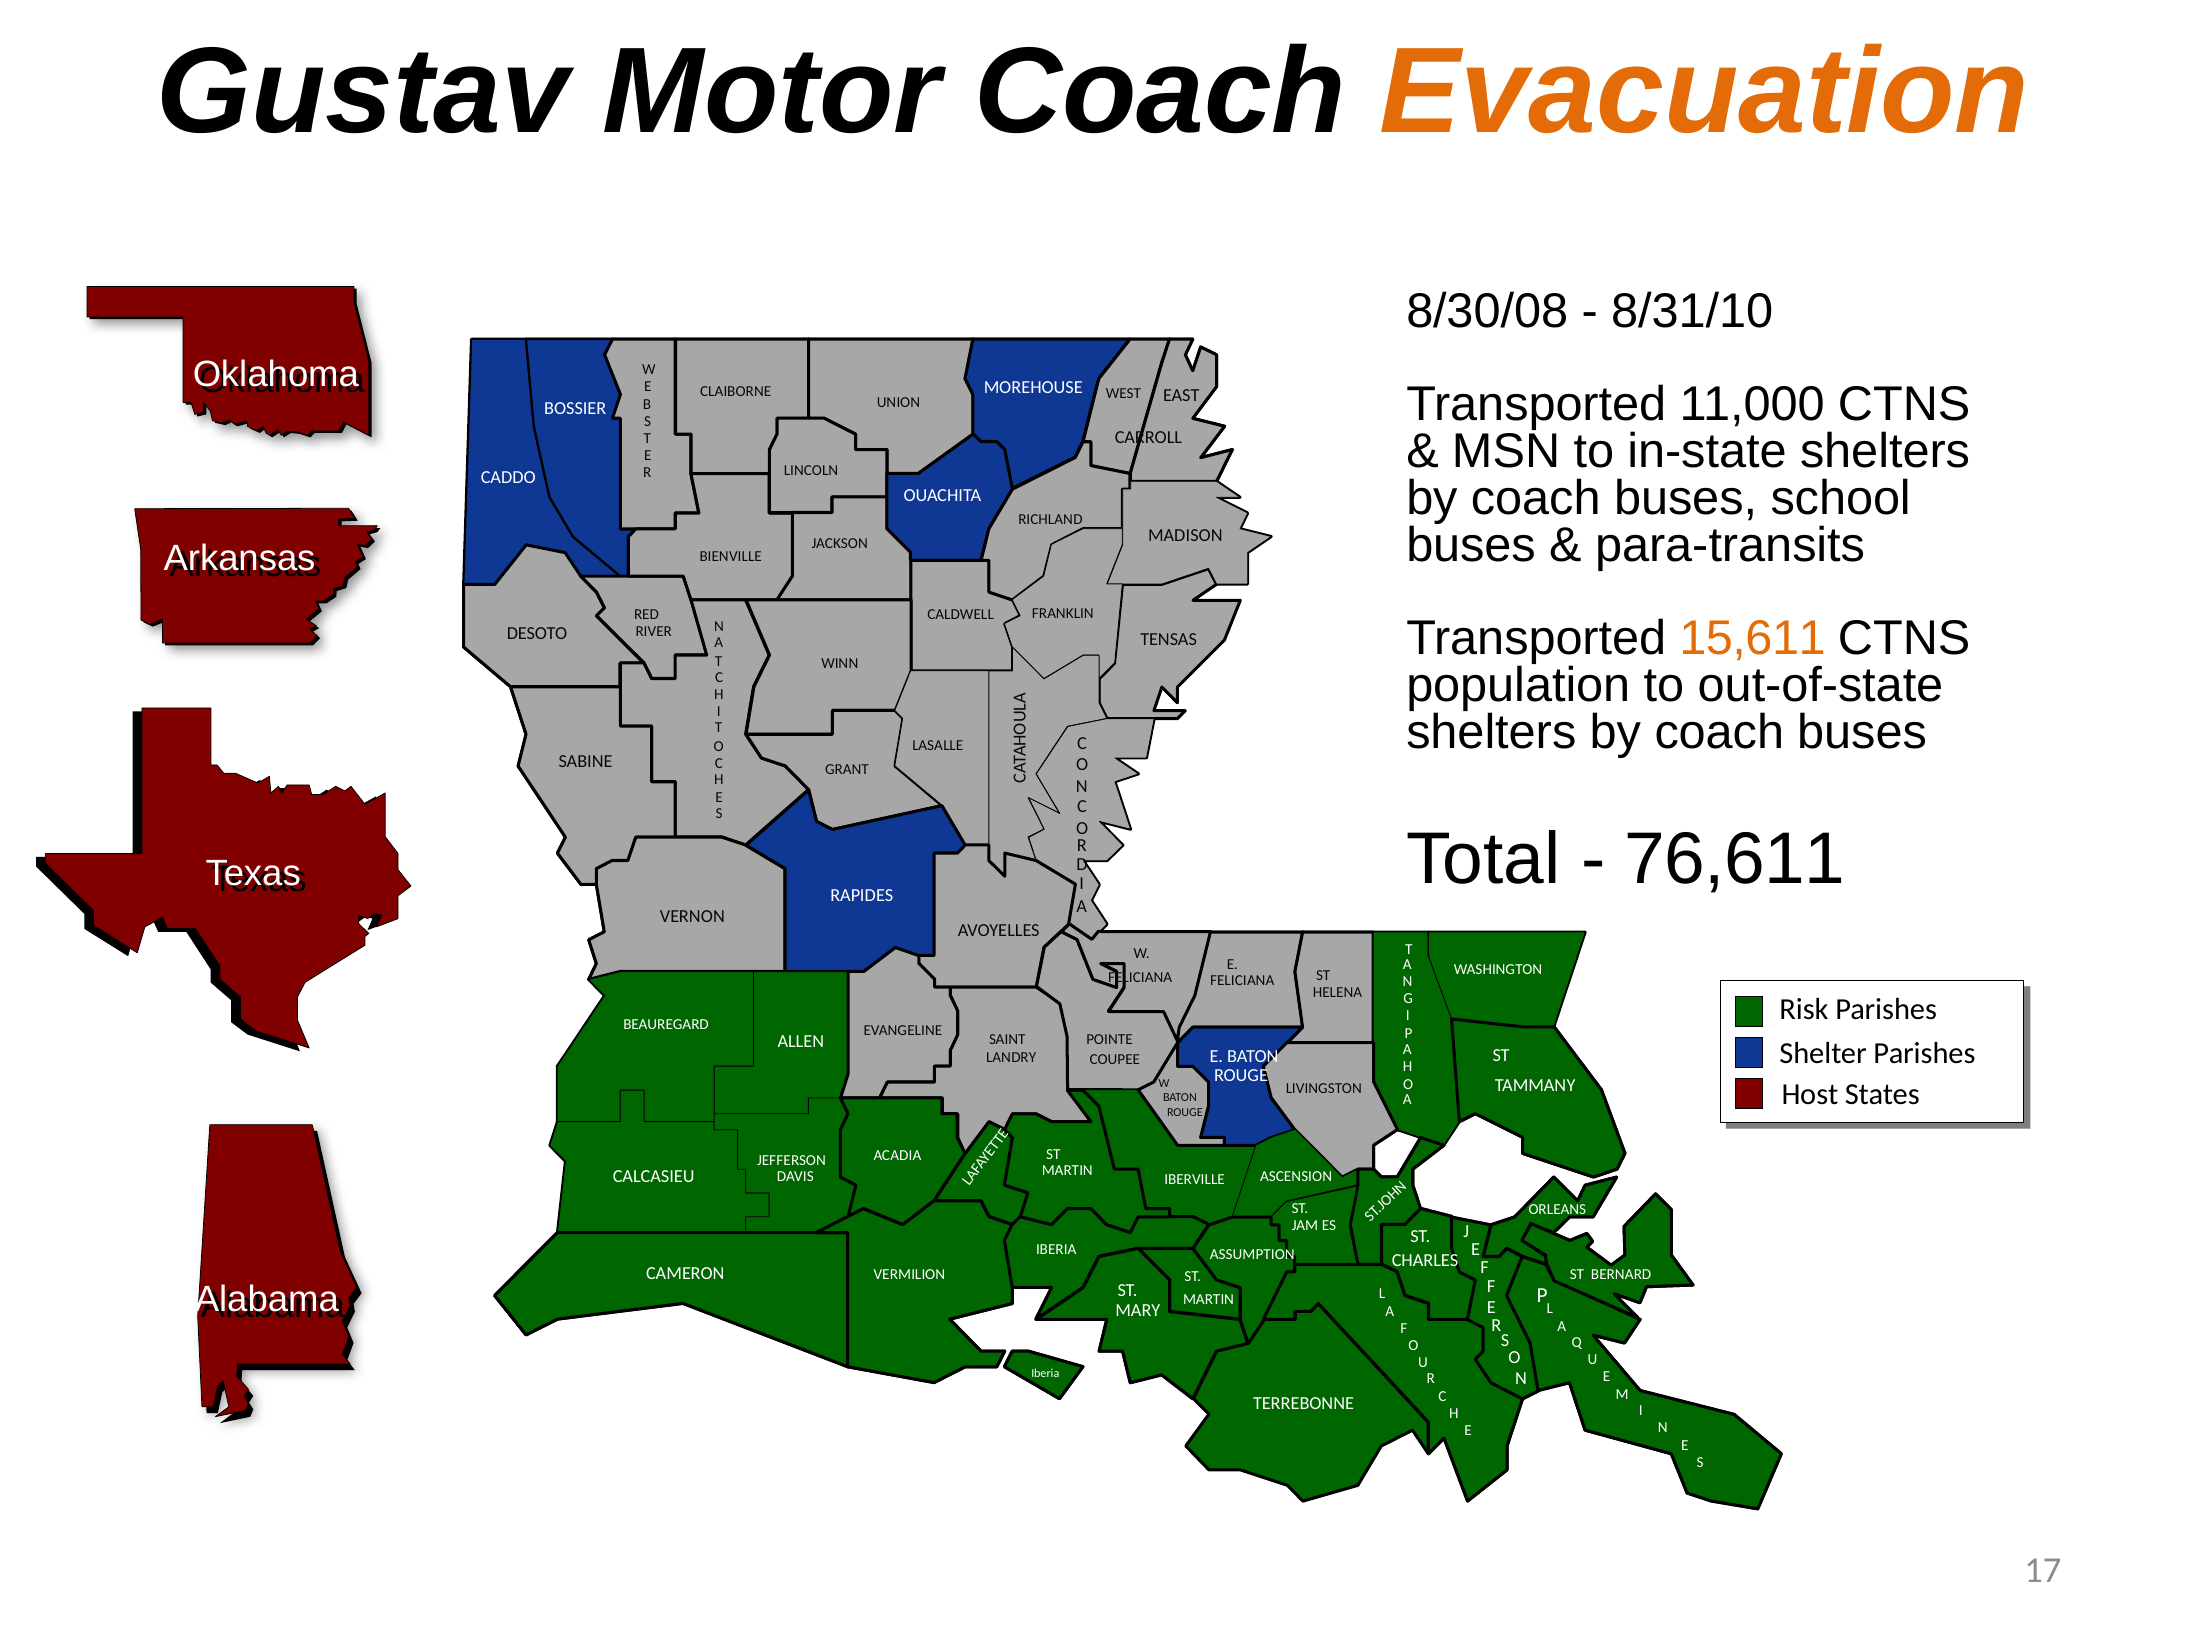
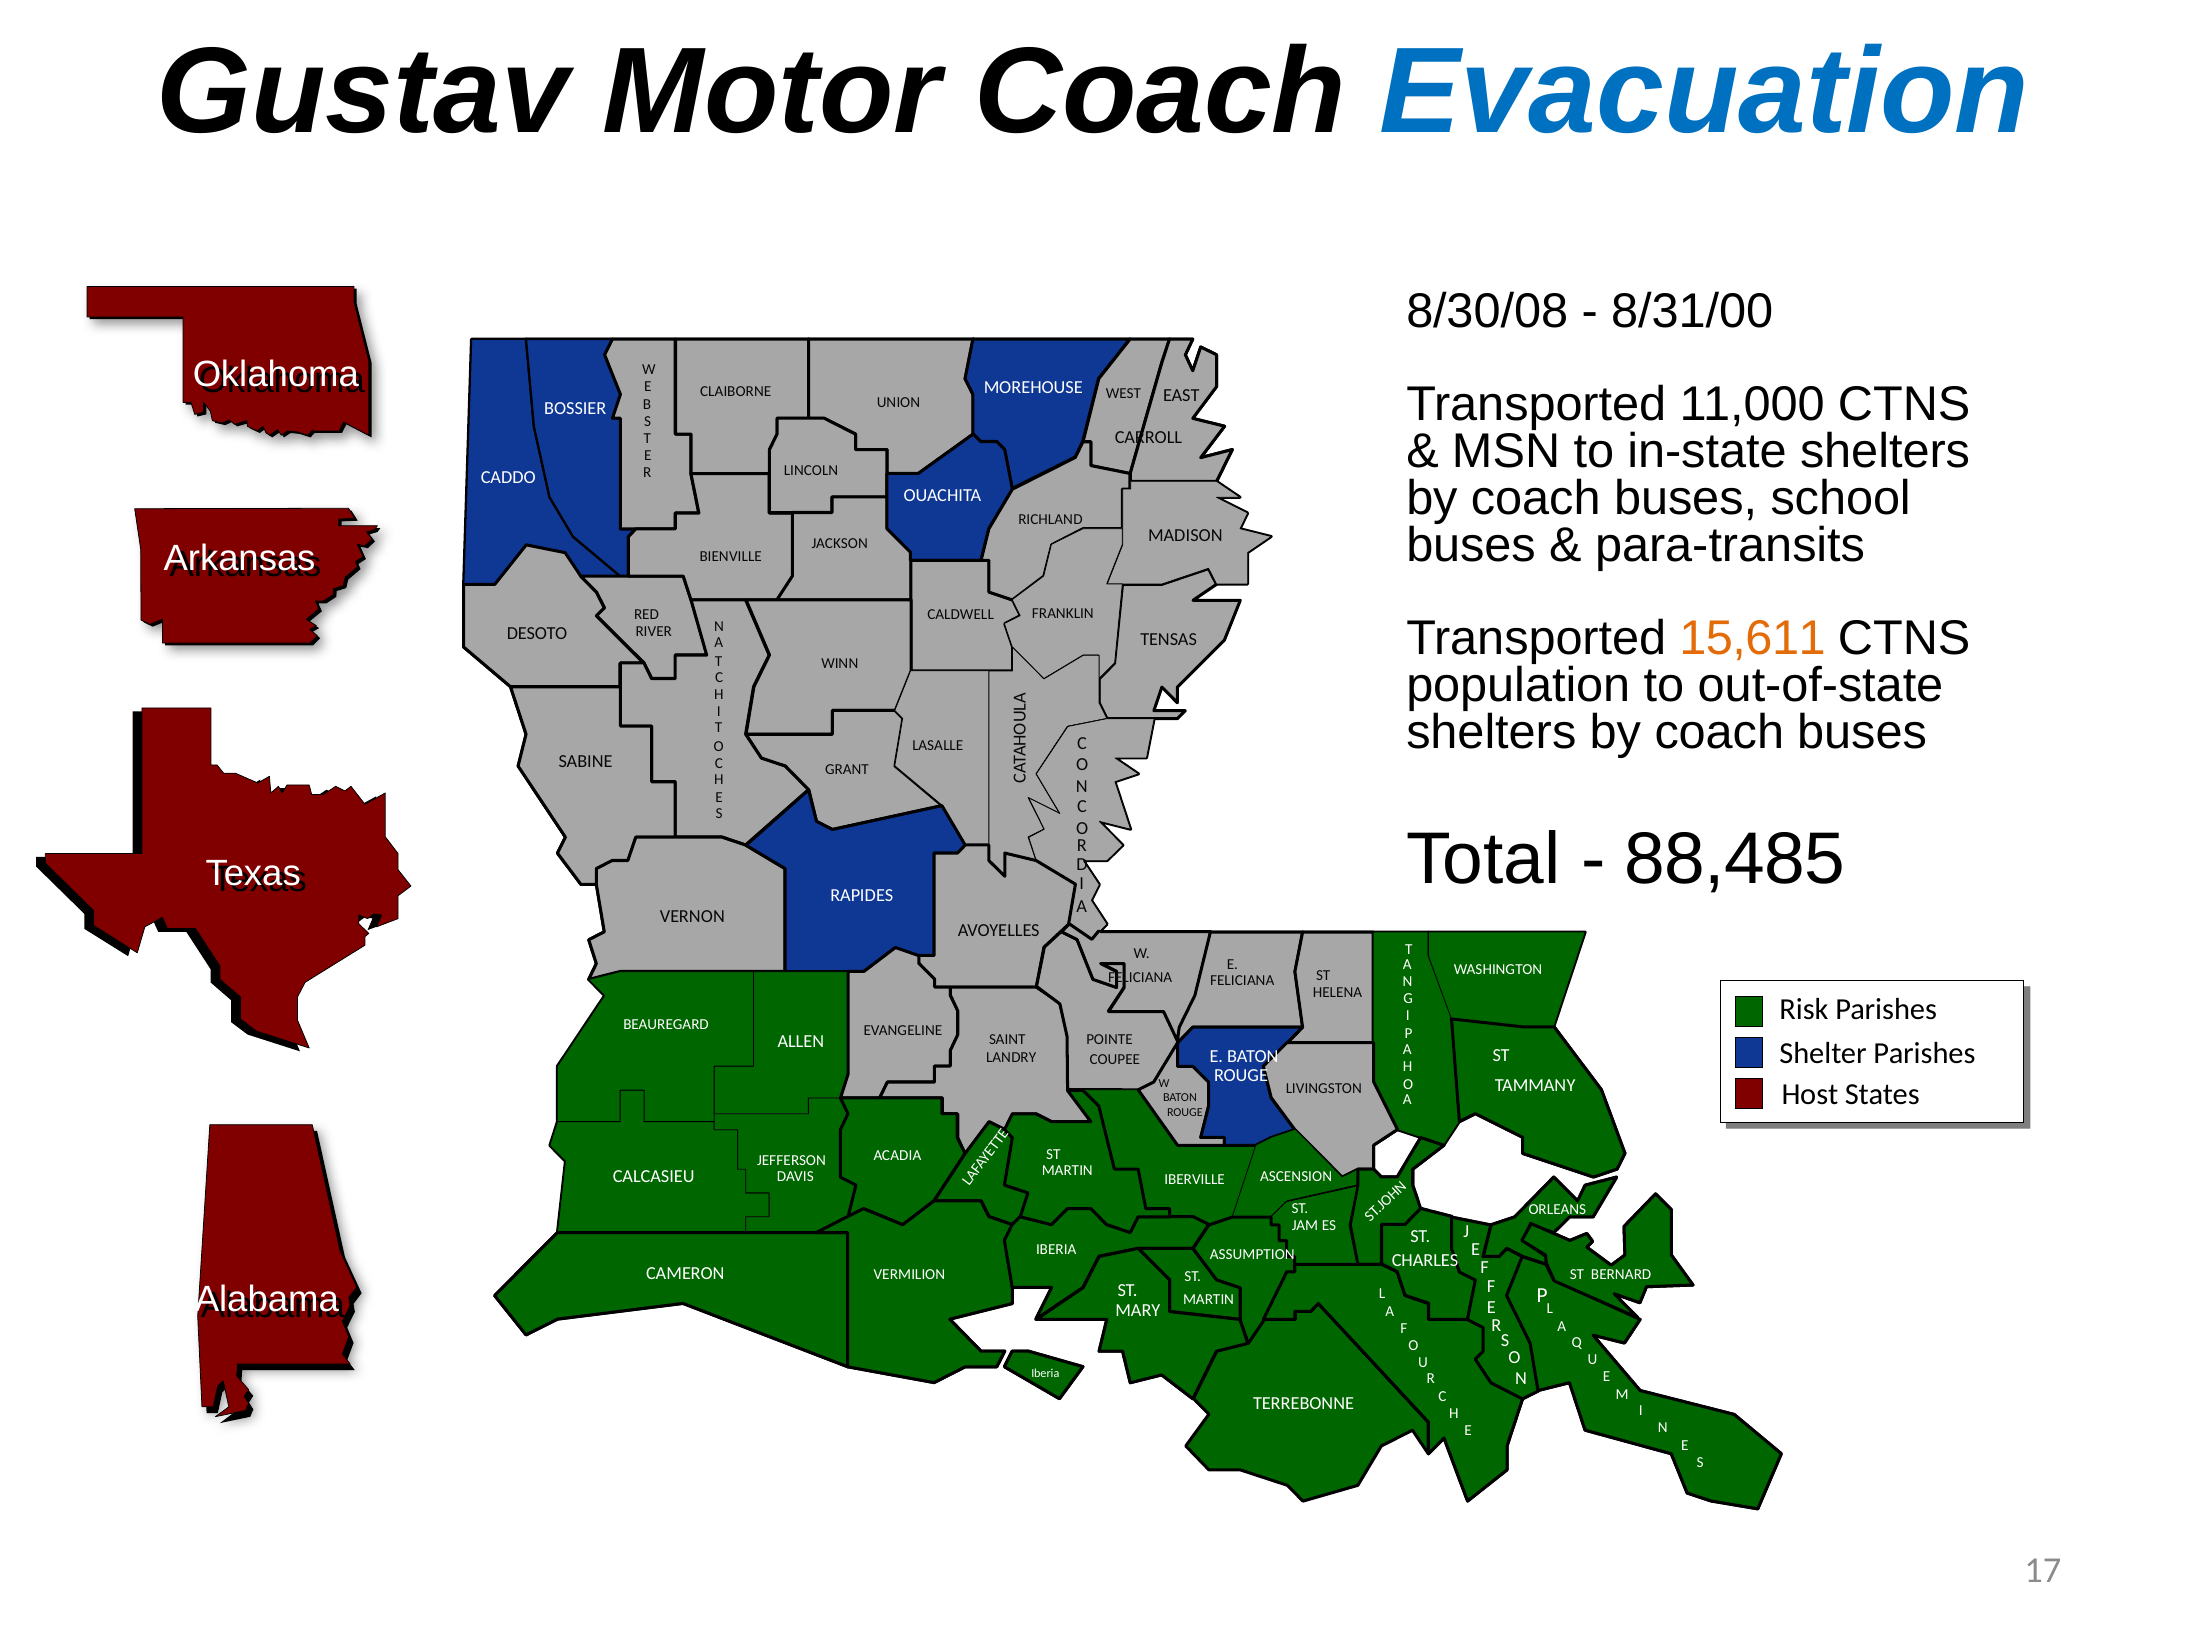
Evacuation colour: orange -> blue
8/31/10: 8/31/10 -> 8/31/00
76,611: 76,611 -> 88,485
